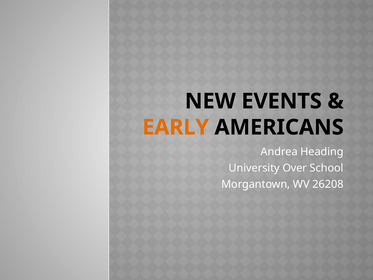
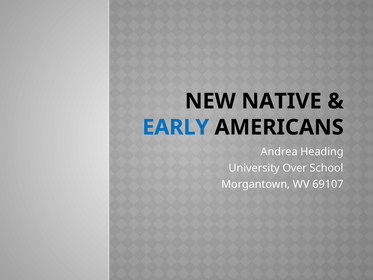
EVENTS: EVENTS -> NATIVE
EARLY colour: orange -> blue
26208: 26208 -> 69107
